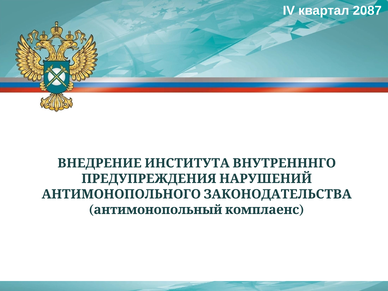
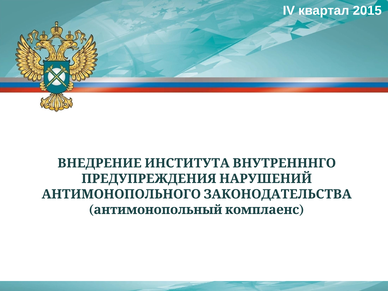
2087: 2087 -> 2015
